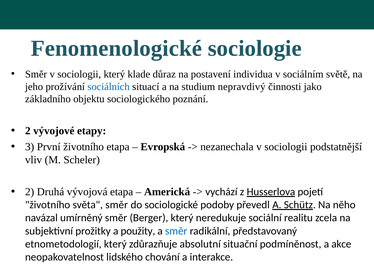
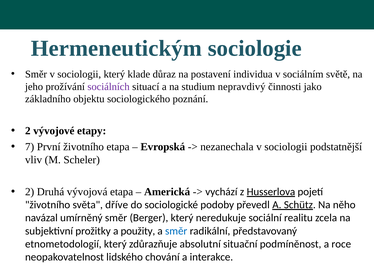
Fenomenologické: Fenomenologické -> Hermeneutickým
sociálních colour: blue -> purple
3: 3 -> 7
světa směr: směr -> dříve
akce: akce -> roce
